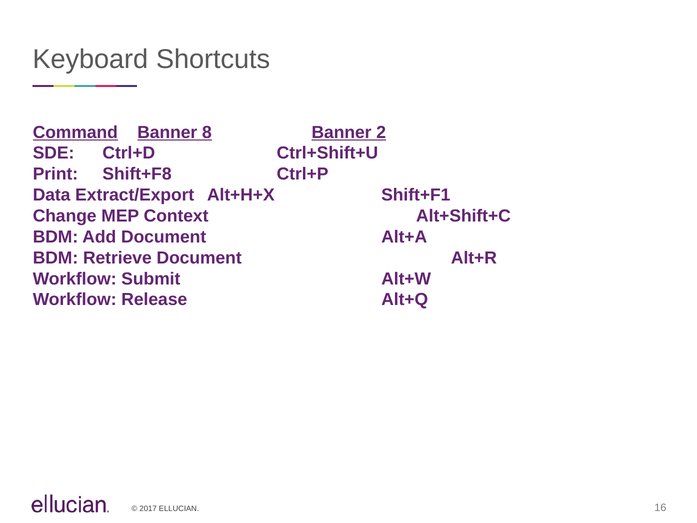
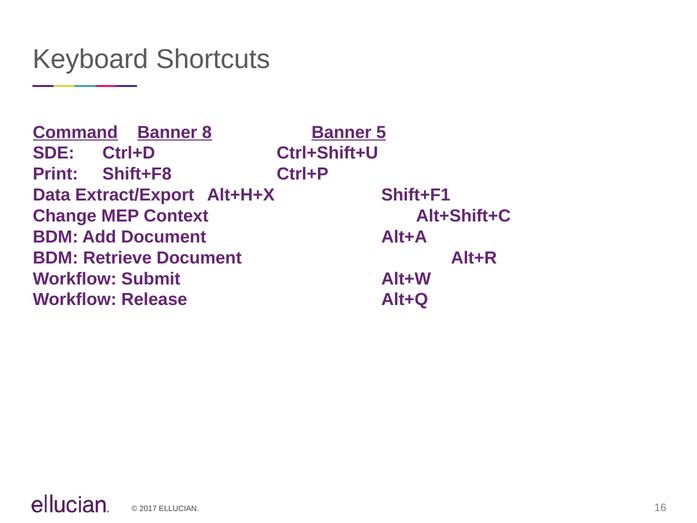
2: 2 -> 5
